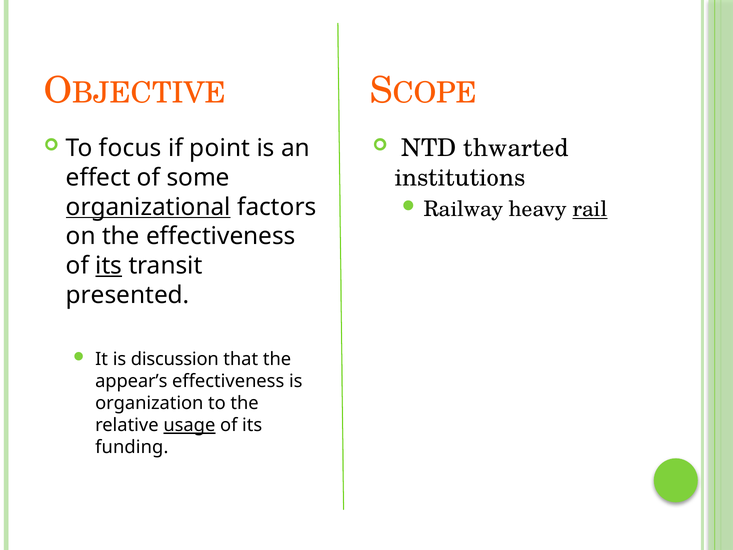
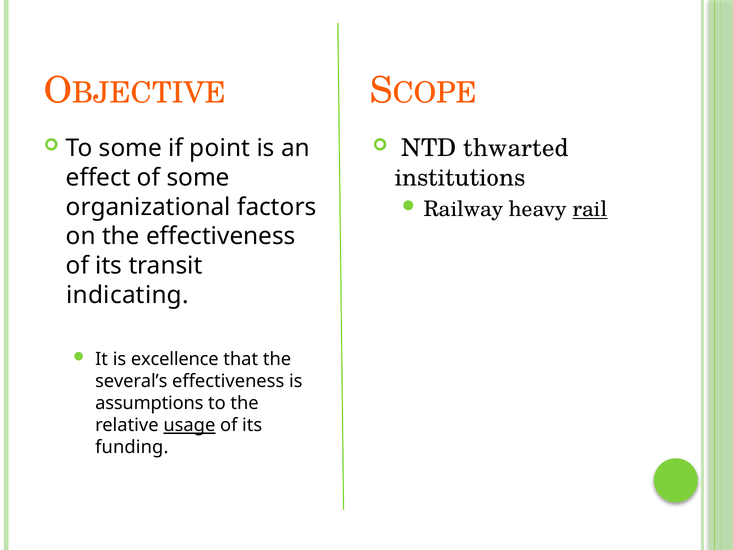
To focus: focus -> some
organizational underline: present -> none
its at (109, 266) underline: present -> none
presented: presented -> indicating
discussion: discussion -> excellence
appear’s: appear’s -> several’s
organization: organization -> assumptions
